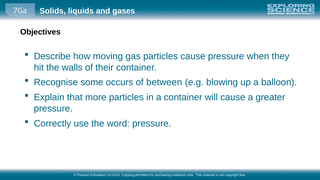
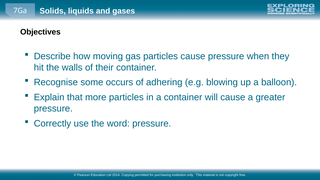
between: between -> adhering
